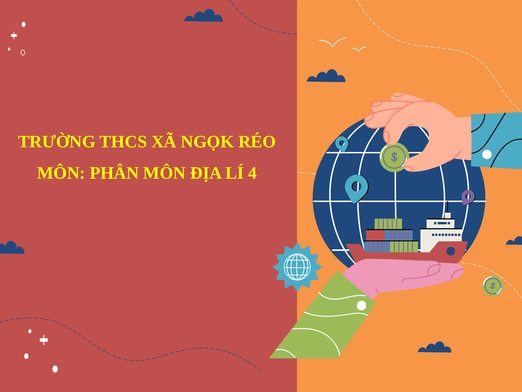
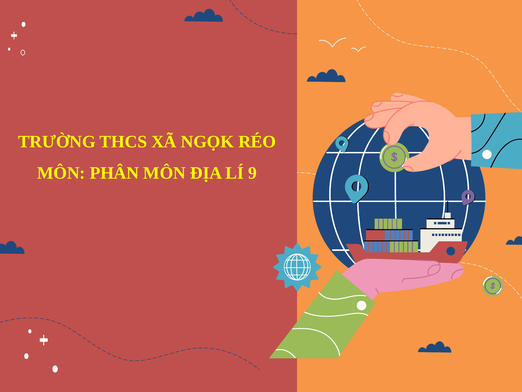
4: 4 -> 9
